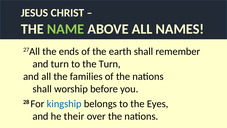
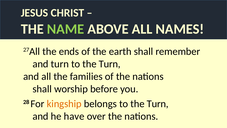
kingship colour: blue -> orange
belongs to the Eyes: Eyes -> Turn
their: their -> have
